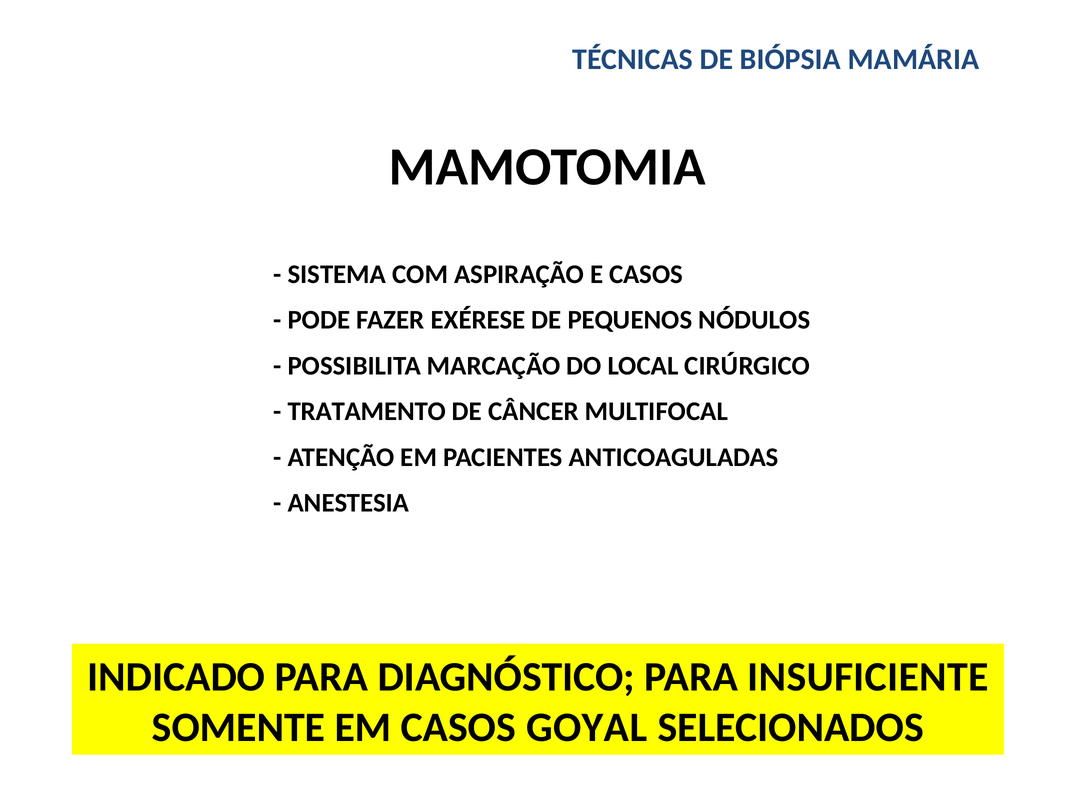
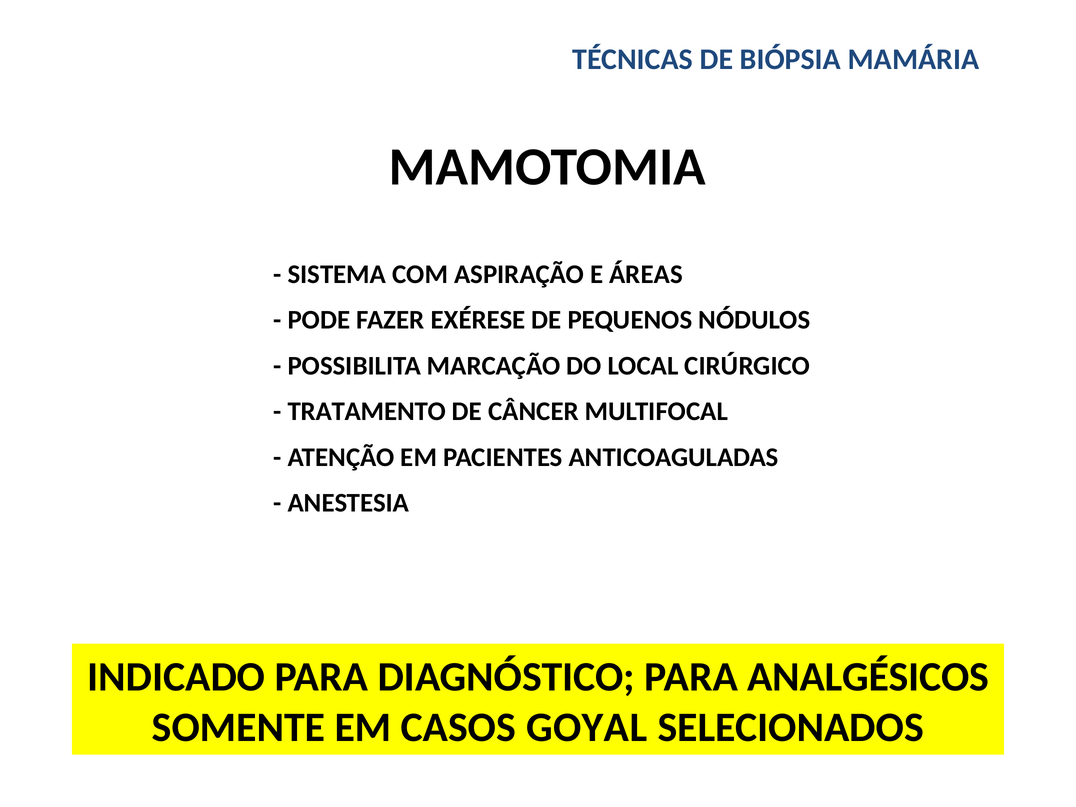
E CASOS: CASOS -> ÁREAS
INSUFICIENTE: INSUFICIENTE -> ANALGÉSICOS
